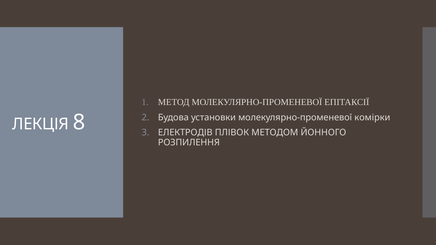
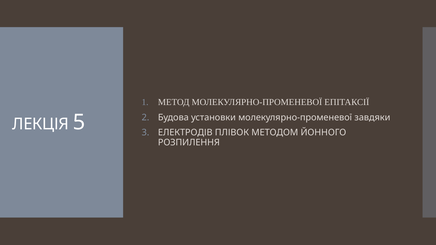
комірки: комірки -> завдяки
8: 8 -> 5
